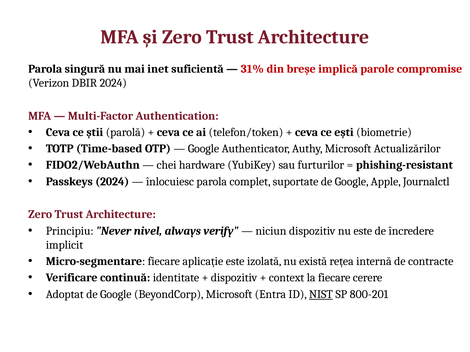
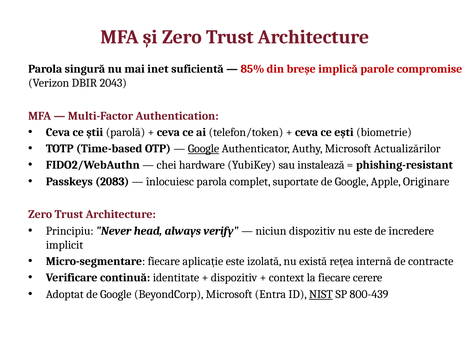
31%: 31% -> 85%
DBIR 2024: 2024 -> 2043
Google at (203, 149) underline: none -> present
furturilor: furturilor -> instalează
Passkeys 2024: 2024 -> 2083
Journalctl: Journalctl -> Originare
nivel: nivel -> head
800-201: 800-201 -> 800-439
